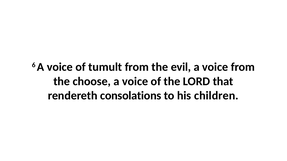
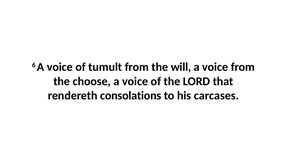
evil: evil -> will
children: children -> carcases
